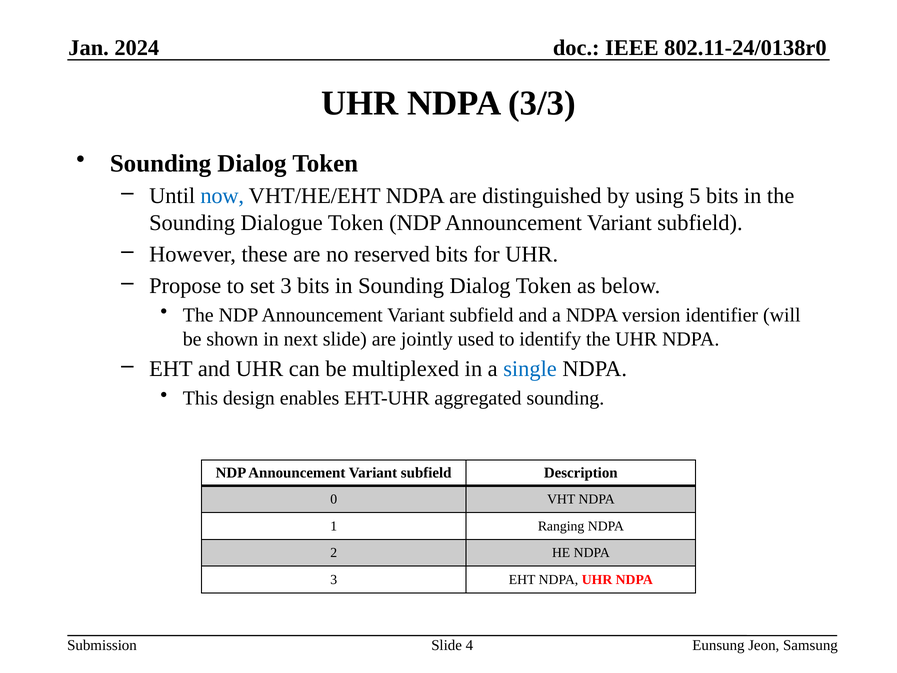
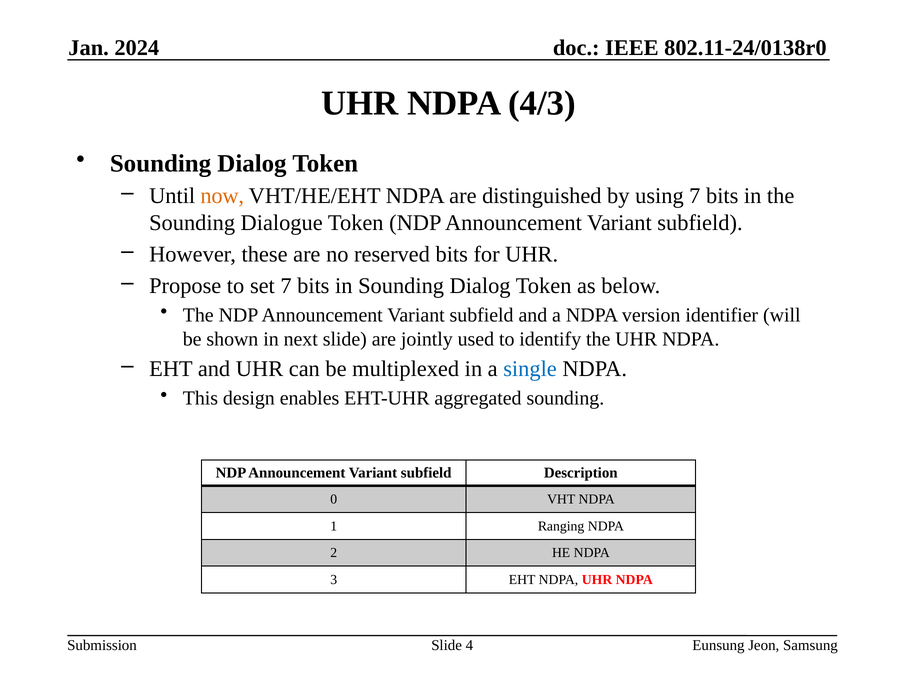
3/3: 3/3 -> 4/3
now colour: blue -> orange
using 5: 5 -> 7
set 3: 3 -> 7
